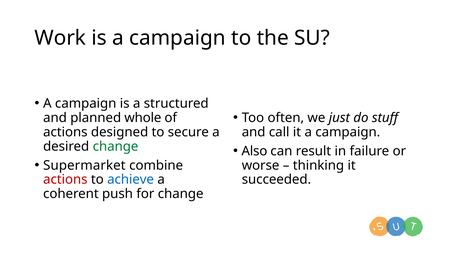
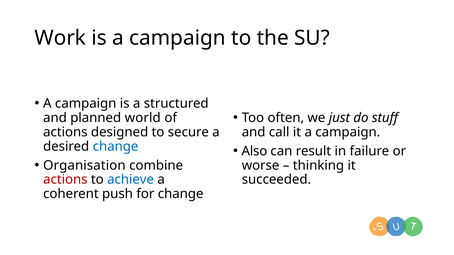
whole: whole -> world
change at (116, 147) colour: green -> blue
Supermarket: Supermarket -> Organisation
